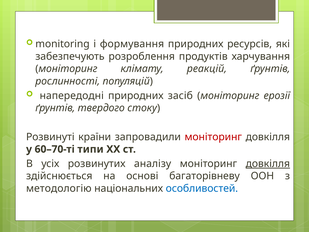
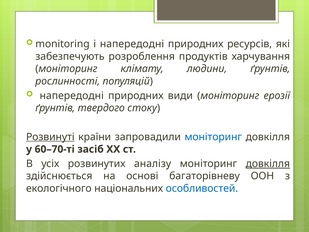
і формування: формування -> напередодні
реакцій: реакцій -> людини
засіб: засіб -> види
Розвинуті underline: none -> present
моніторинг at (213, 137) colour: red -> blue
типи: типи -> засіб
методологію: методологію -> екологічного
